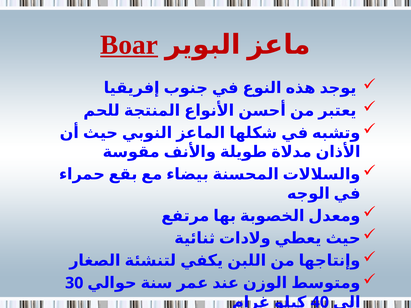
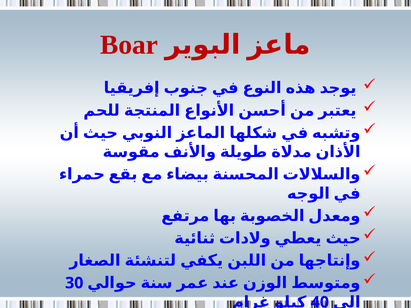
Boar underline: present -> none
